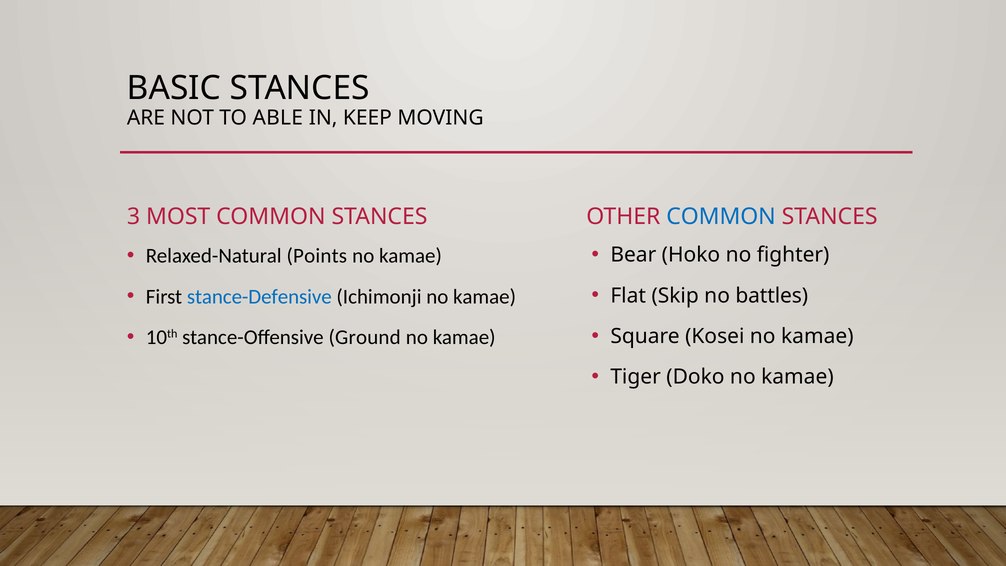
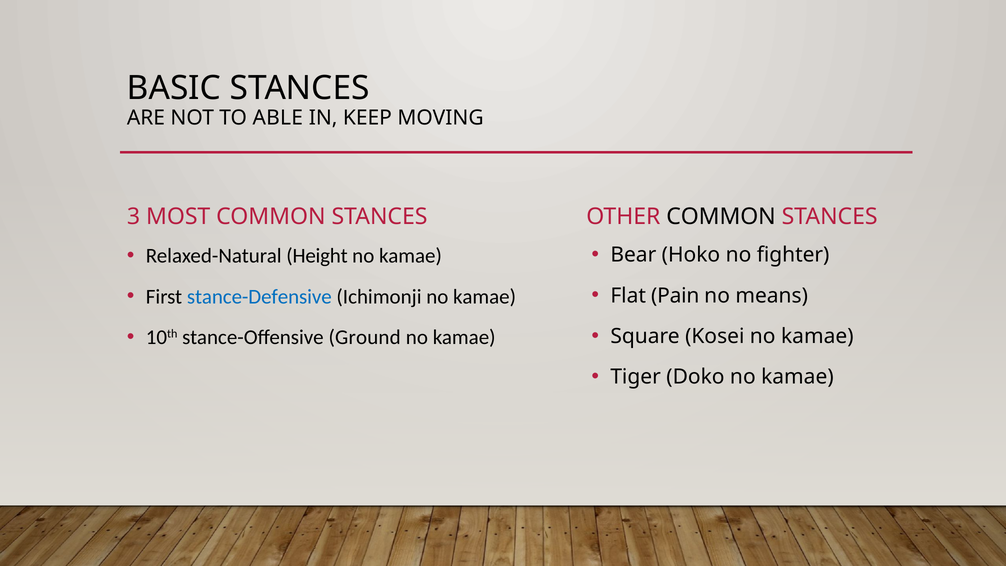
COMMON at (721, 217) colour: blue -> black
Points: Points -> Height
Skip: Skip -> Pain
battles: battles -> means
